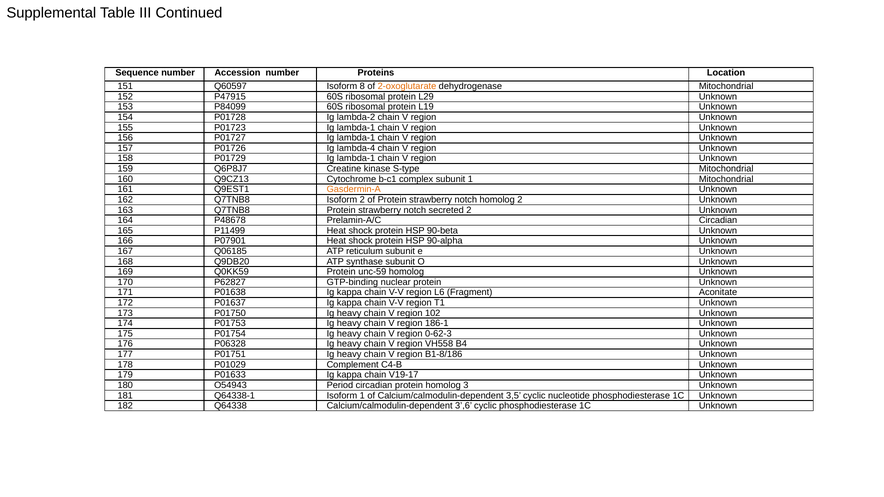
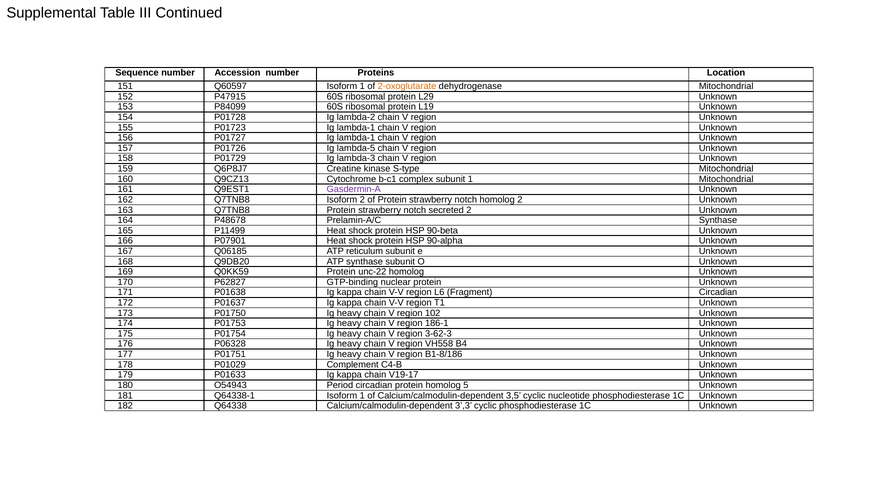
Q60597 Isoform 8: 8 -> 1
lambda-4: lambda-4 -> lambda-5
P01729 Ig lambda-1: lambda-1 -> lambda-3
Gasdermin-A colour: orange -> purple
Prelamin-A/C Circadian: Circadian -> Synthase
unc-59: unc-59 -> unc-22
Fragment Aconitate: Aconitate -> Circadian
0-62-3: 0-62-3 -> 3-62-3
3: 3 -> 5
3’,6: 3’,6 -> 3’,3
